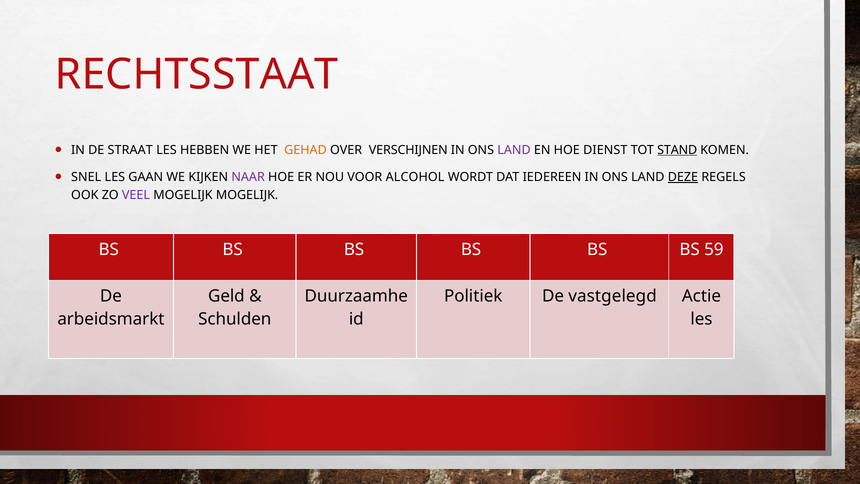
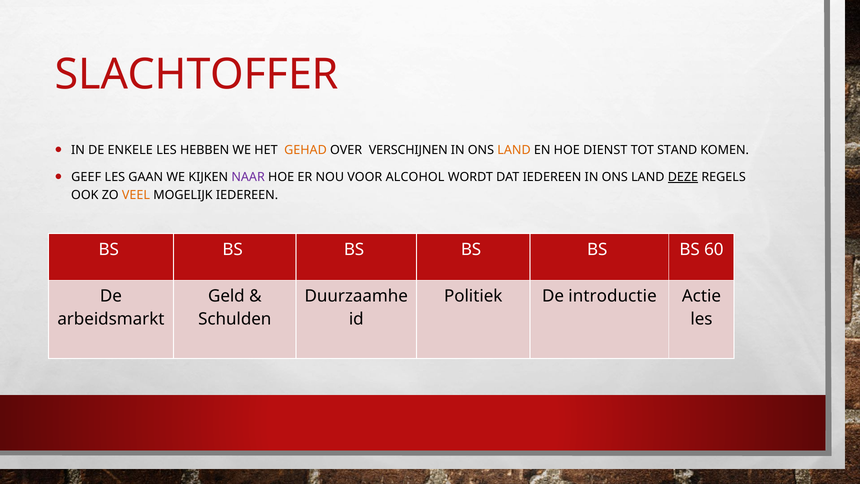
RECHTSSTAAT: RECHTSSTAAT -> SLACHTOFFER
STRAAT: STRAAT -> ENKELE
LAND at (514, 150) colour: purple -> orange
STAND underline: present -> none
SNEL: SNEL -> GEEF
VEEL colour: purple -> orange
MOGELIJK MOGELIJK: MOGELIJK -> IEDEREEN
59: 59 -> 60
vastgelegd: vastgelegd -> introductie
